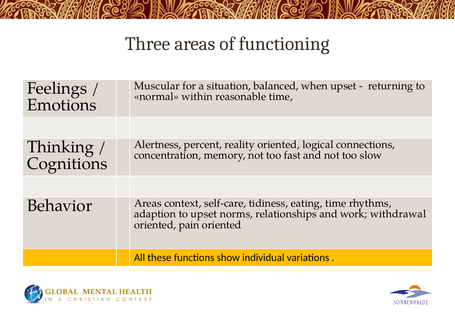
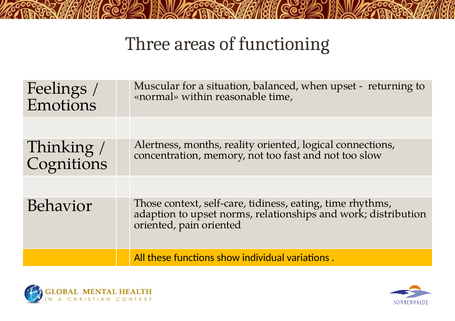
percent: percent -> months
Behavior Areas: Areas -> Those
withdrawal: withdrawal -> distribution
